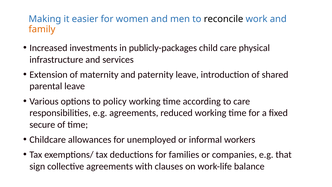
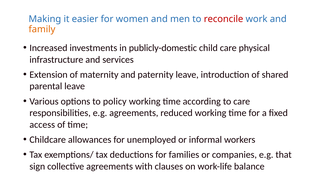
reconcile colour: black -> red
publicly-packages: publicly-packages -> publicly-domestic
secure: secure -> access
